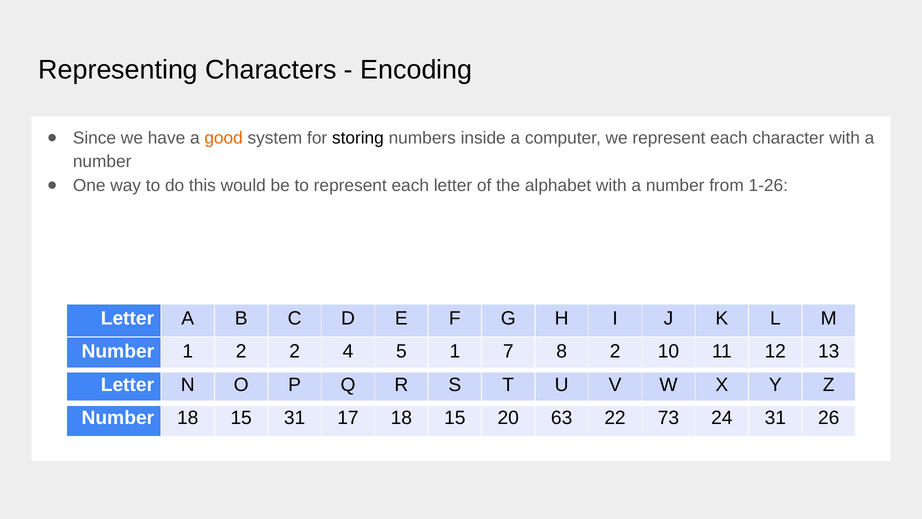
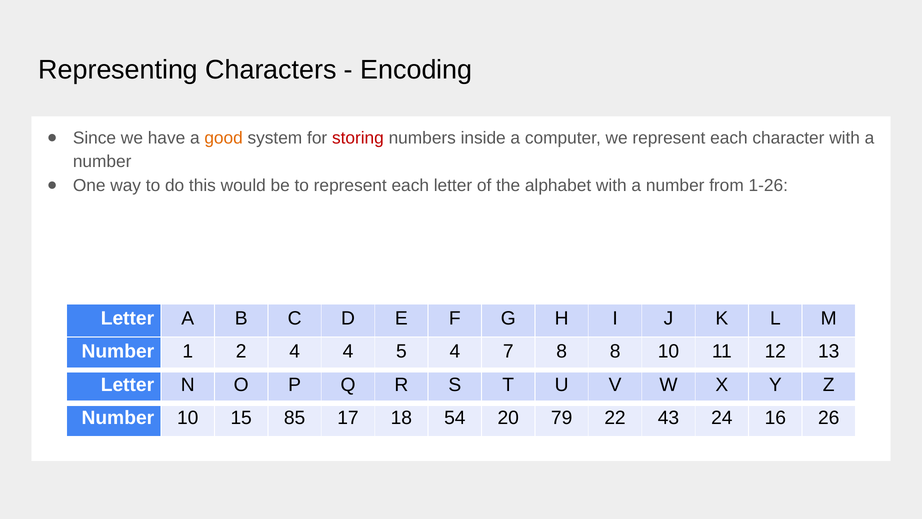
storing colour: black -> red
2 2: 2 -> 4
5 1: 1 -> 4
8 2: 2 -> 8
Number 18: 18 -> 10
15 31: 31 -> 85
17 18 15: 15 -> 54
63: 63 -> 79
73: 73 -> 43
24 31: 31 -> 16
